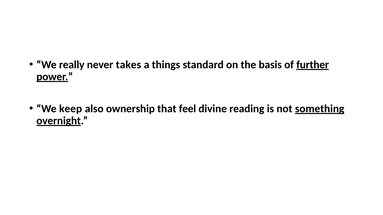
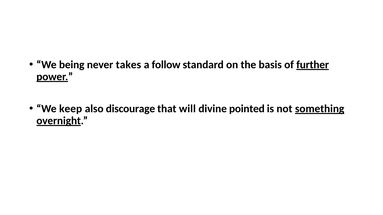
really: really -> being
things: things -> follow
ownership: ownership -> discourage
feel: feel -> will
reading: reading -> pointed
